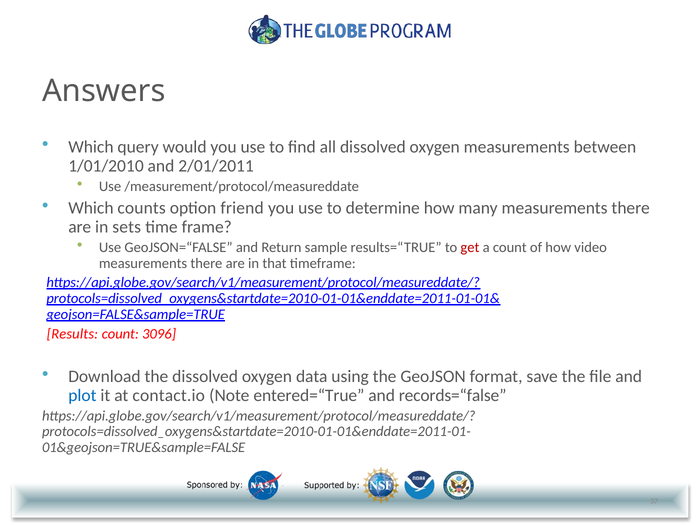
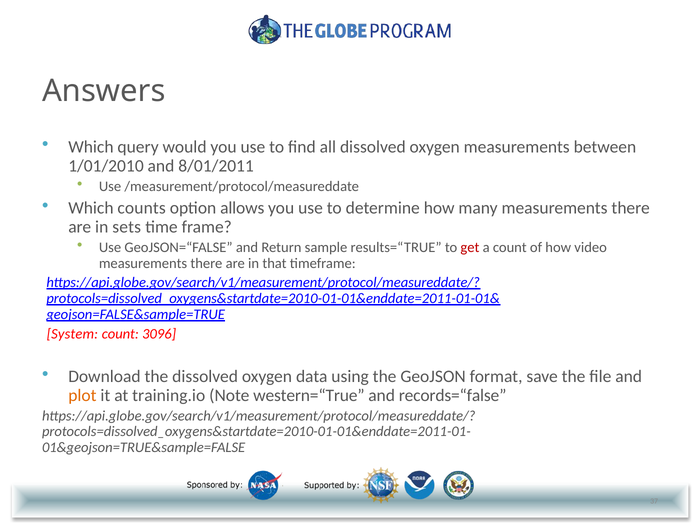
2/01/2011: 2/01/2011 -> 8/01/2011
friend: friend -> allows
Results: Results -> System
plot colour: blue -> orange
contact.io: contact.io -> training.io
entered=“True: entered=“True -> western=“True
